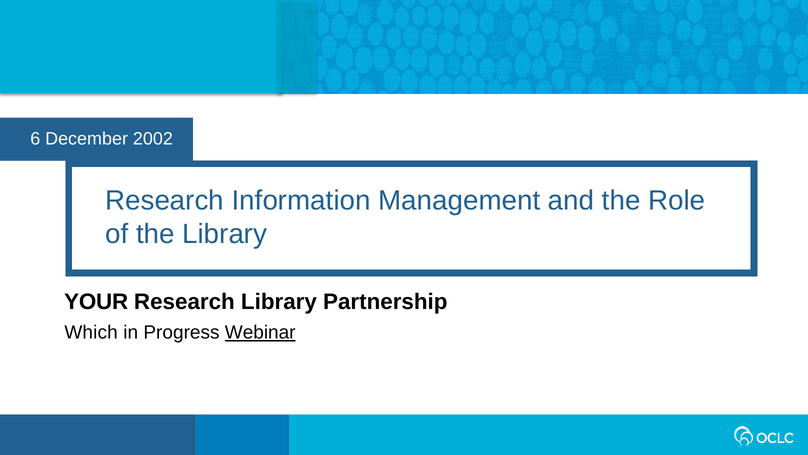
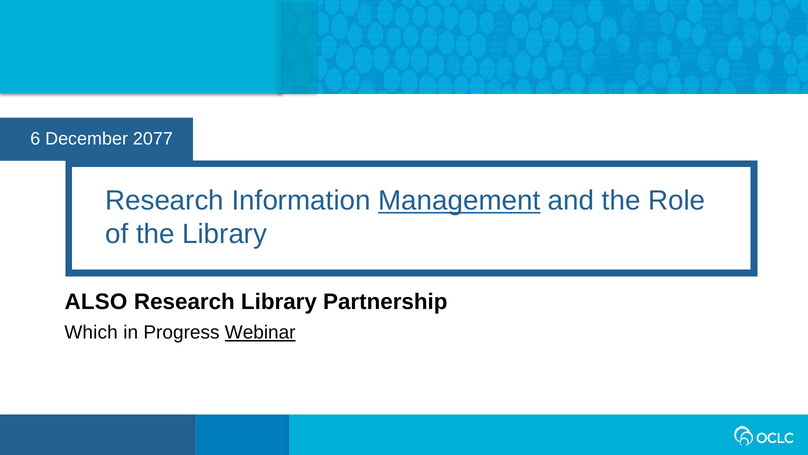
2002: 2002 -> 2077
Management underline: none -> present
YOUR: YOUR -> ALSO
